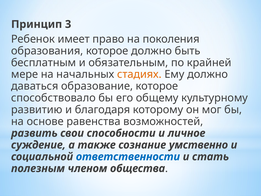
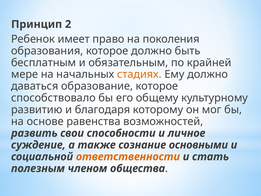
3: 3 -> 2
умственно: умственно -> основными
ответственности colour: blue -> orange
